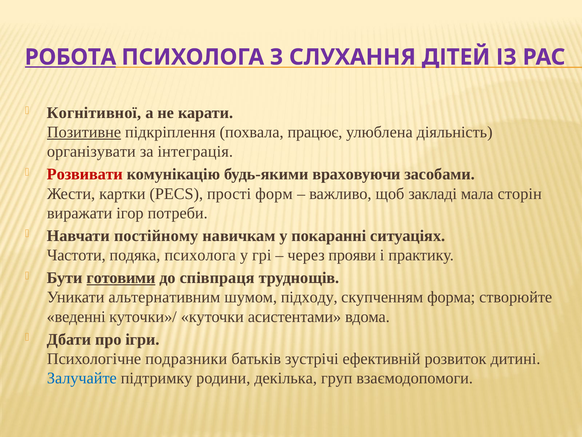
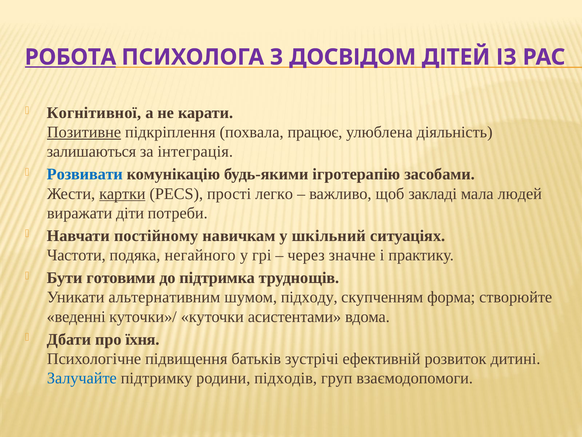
СЛУХАННЯ: СЛУХАННЯ -> ДОСВІДОМ
організувати: організувати -> залишаються
Розвивати colour: red -> blue
враховуючи: враховуючи -> ігротерапію
картки underline: none -> present
форм: форм -> легко
сторін: сторін -> людей
ігор: ігор -> діти
покаранні: покаранні -> шкільний
подяка психолога: психолога -> негайного
прояви: прояви -> значне
готовими underline: present -> none
співпраця: співпраця -> підтримка
ігри: ігри -> їхня
подразники: подразники -> підвищення
декілька: декілька -> підходів
